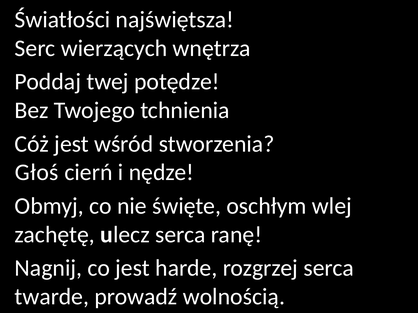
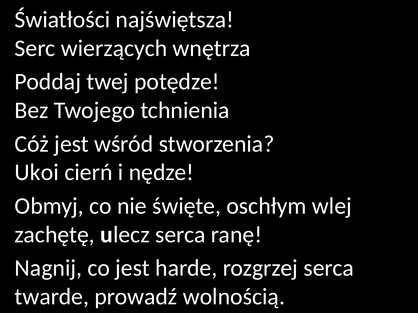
Głoś: Głoś -> Ukoi
